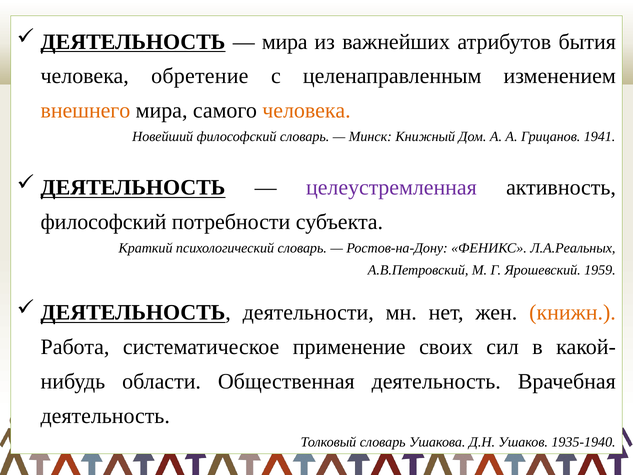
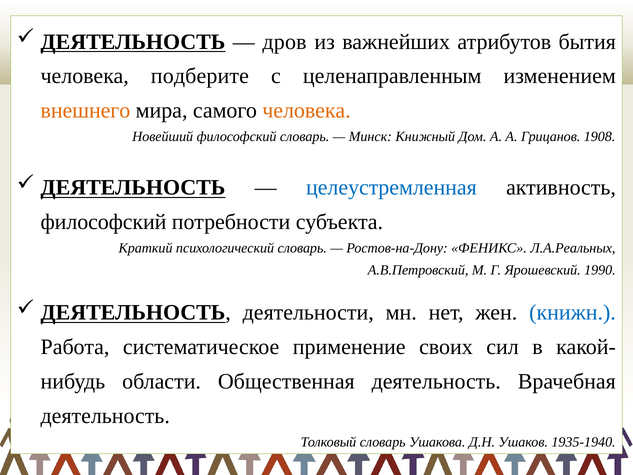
мира at (285, 42): мира -> дров
обретение: обретение -> подберите
1941: 1941 -> 1908
целеустремленная colour: purple -> blue
1959: 1959 -> 1990
книжн colour: orange -> blue
